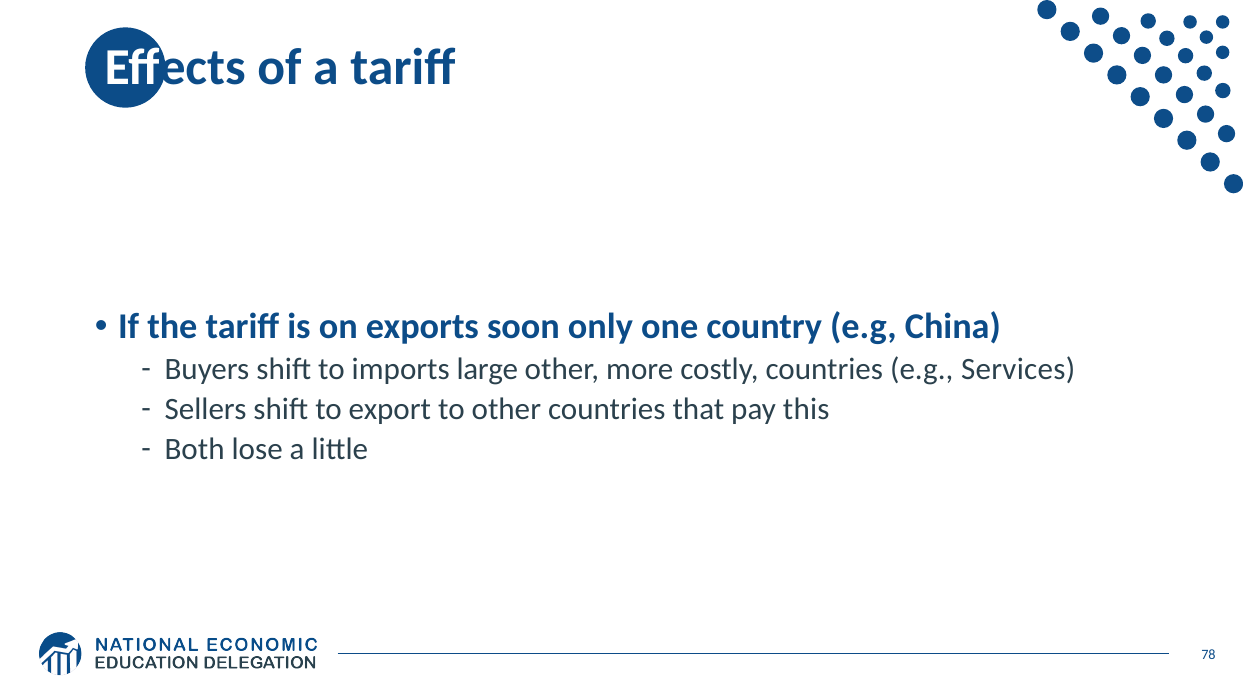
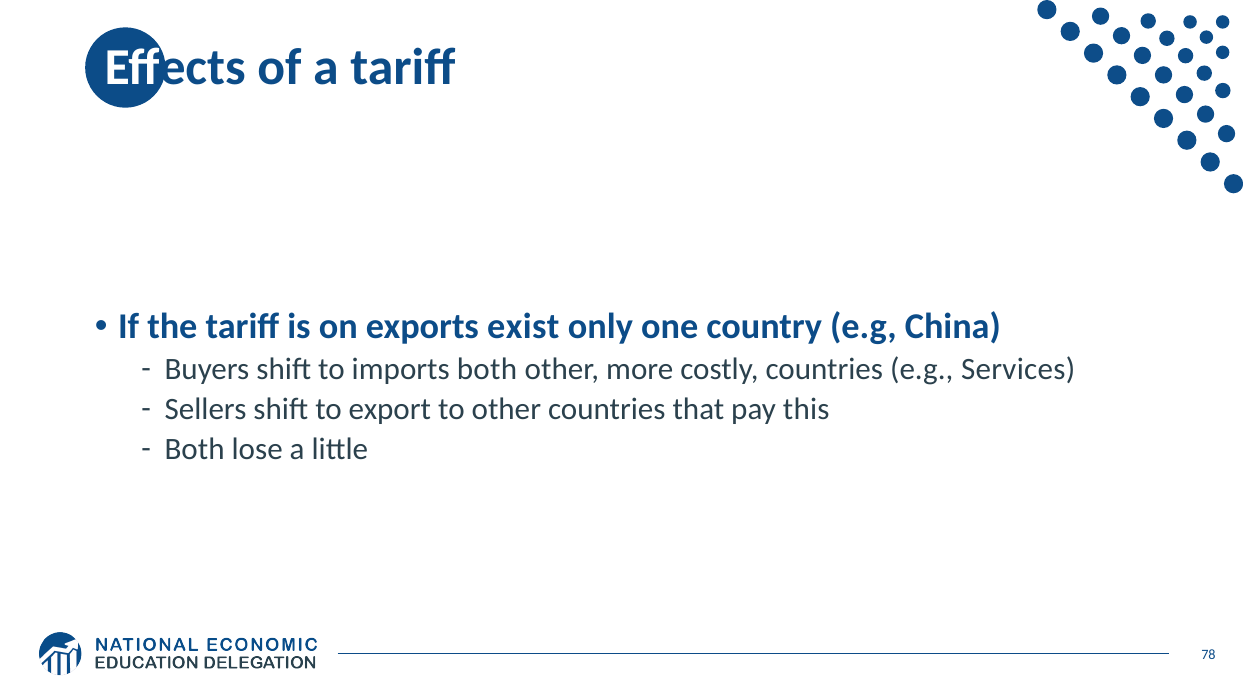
soon: soon -> exist
imports large: large -> both
